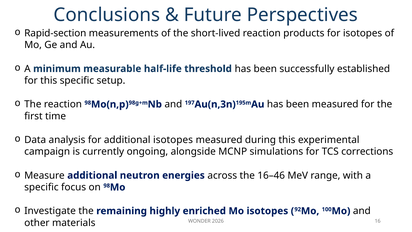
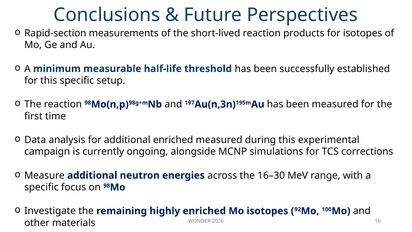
additional isotopes: isotopes -> enriched
16–46: 16–46 -> 16–30
